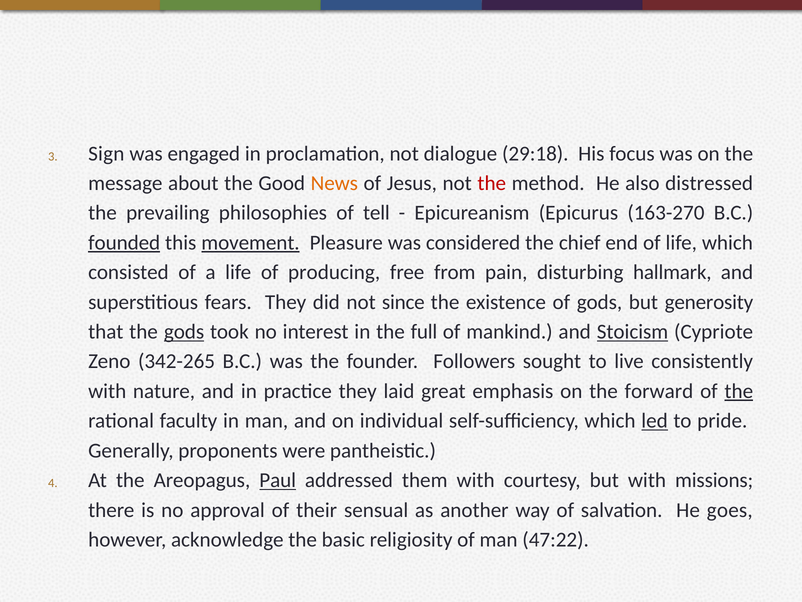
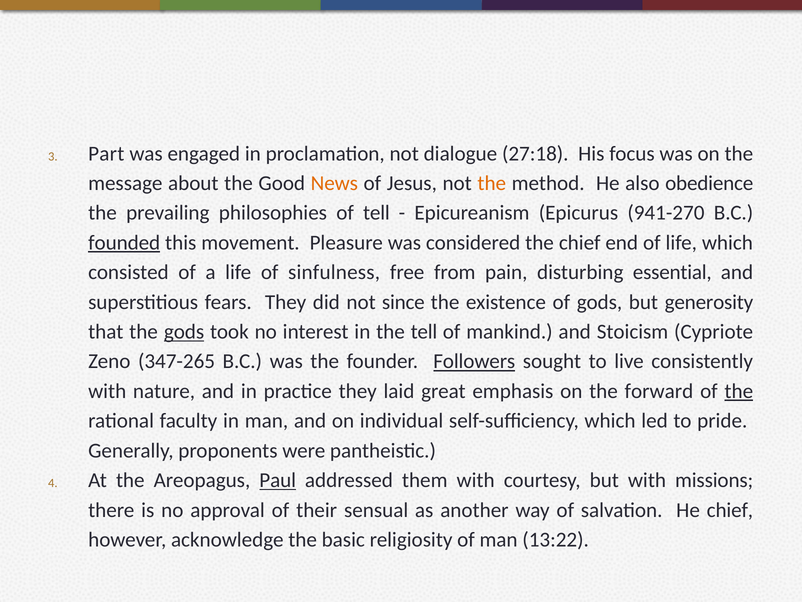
Sign: Sign -> Part
29:18: 29:18 -> 27:18
the at (492, 183) colour: red -> orange
distressed: distressed -> obedience
163-270: 163-270 -> 941-270
movement underline: present -> none
producing: producing -> sinfulness
hallmark: hallmark -> essential
the full: full -> tell
Stoicism underline: present -> none
342-265: 342-265 -> 347-265
Followers underline: none -> present
led underline: present -> none
He goes: goes -> chief
47:22: 47:22 -> 13:22
